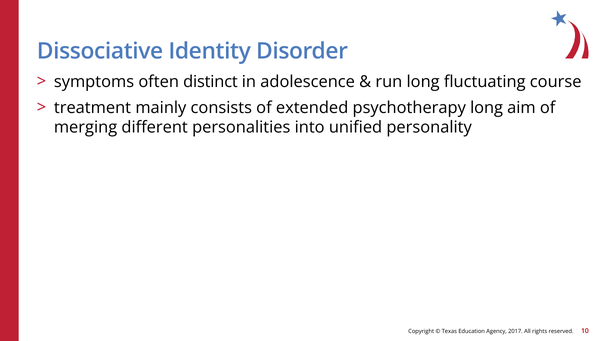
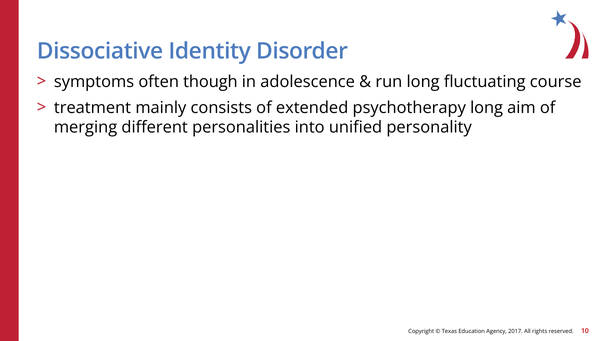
distinct: distinct -> though
